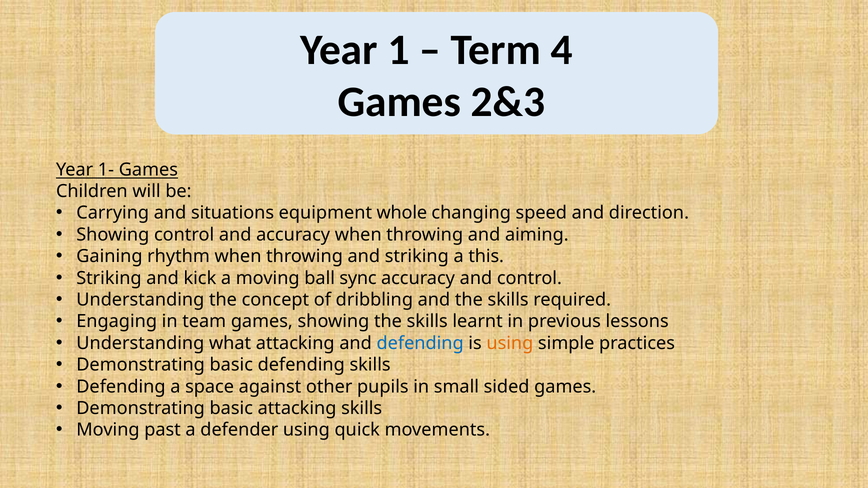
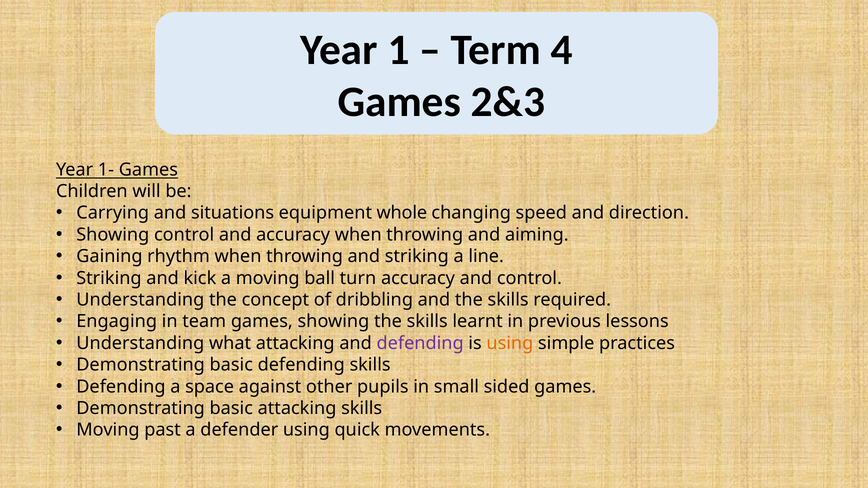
this: this -> line
sync: sync -> turn
defending at (420, 343) colour: blue -> purple
